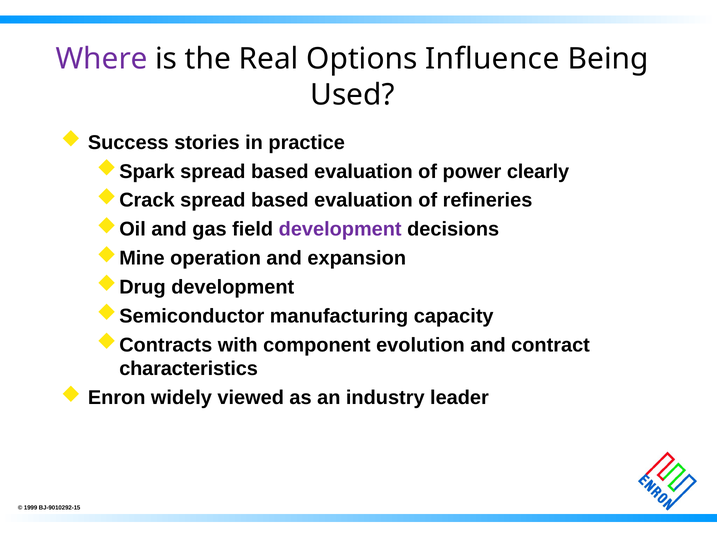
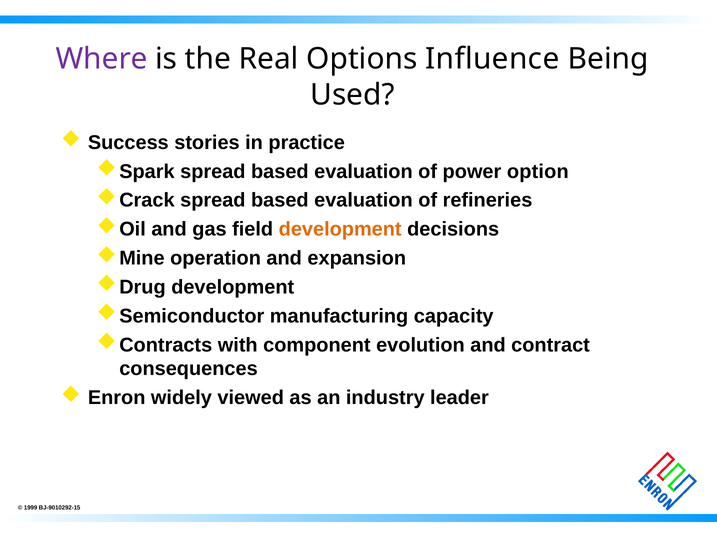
clearly: clearly -> option
development at (340, 229) colour: purple -> orange
characteristics: characteristics -> consequences
